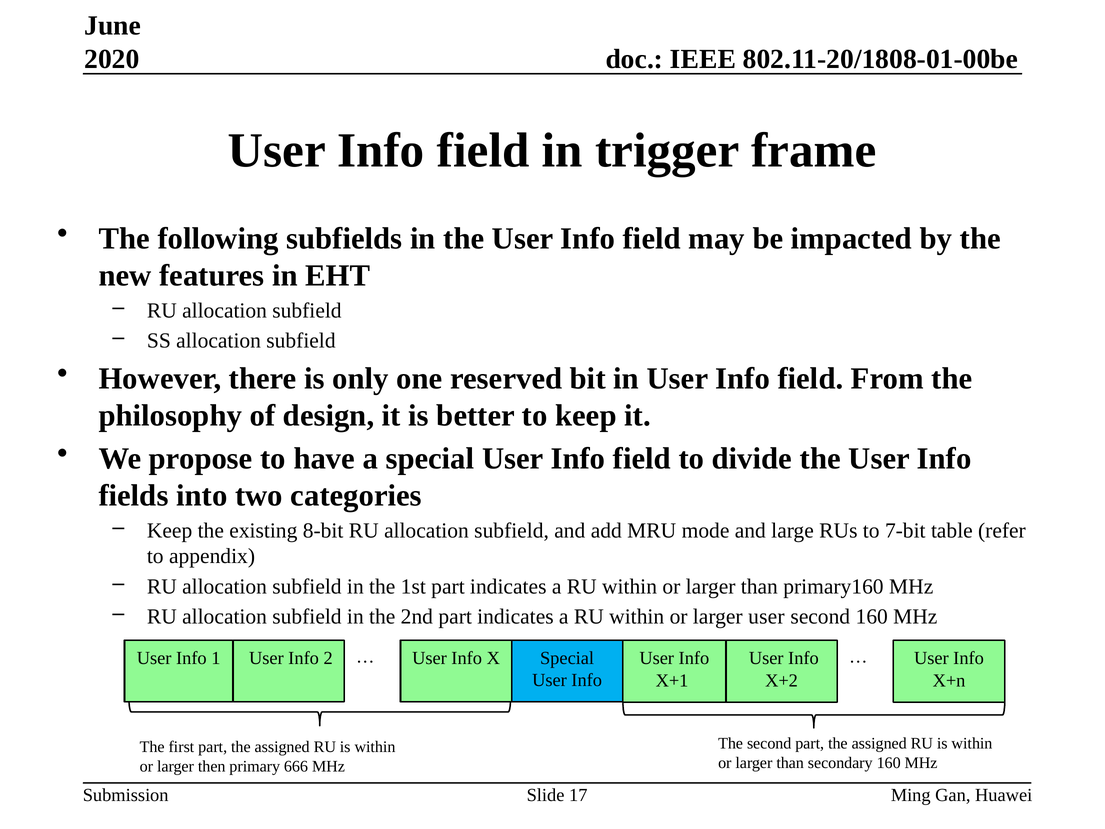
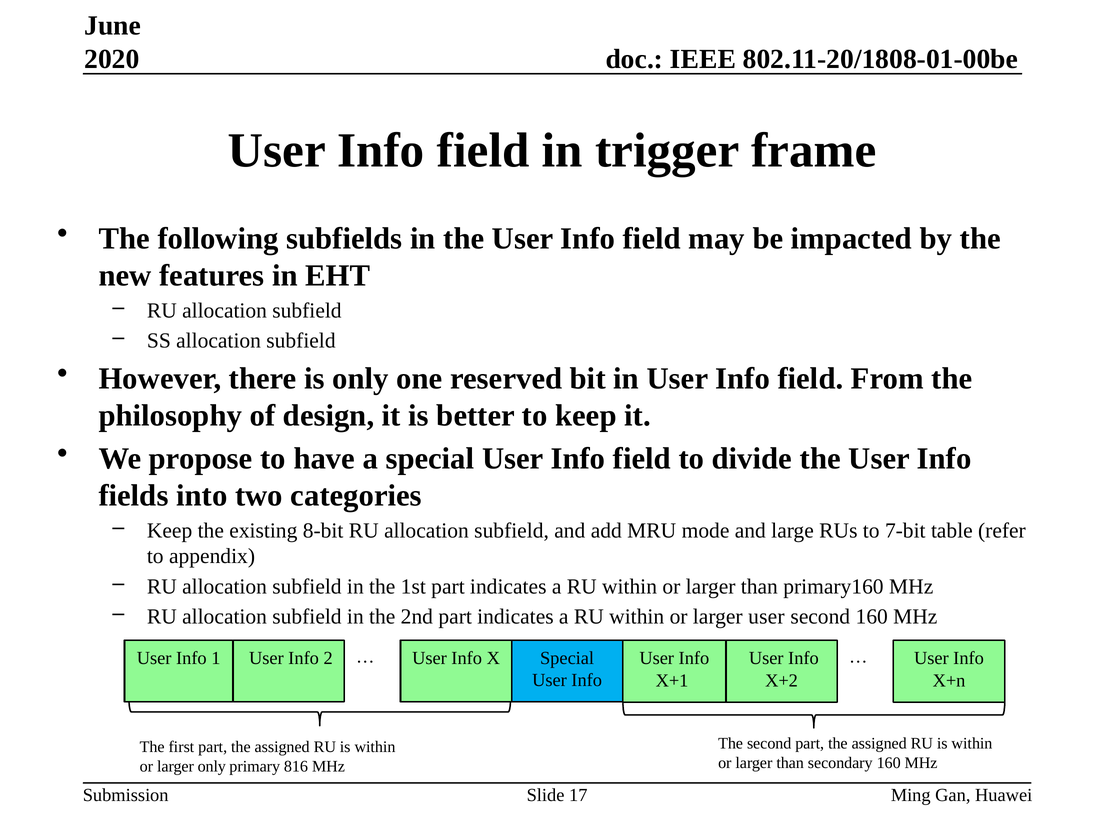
larger then: then -> only
666: 666 -> 816
